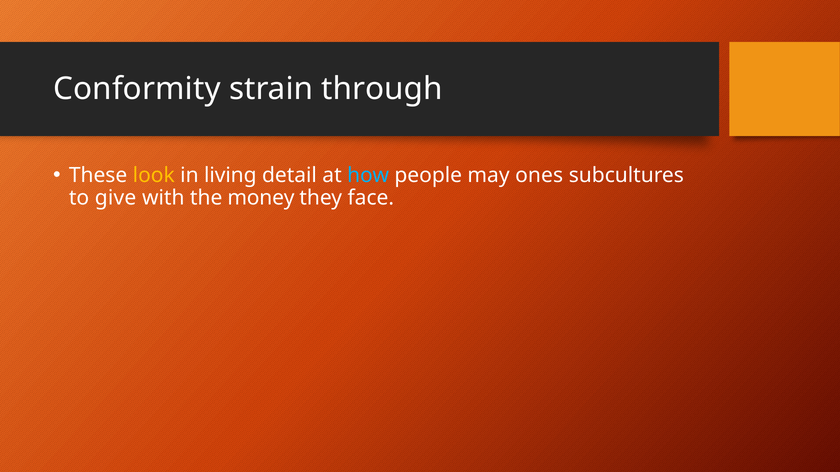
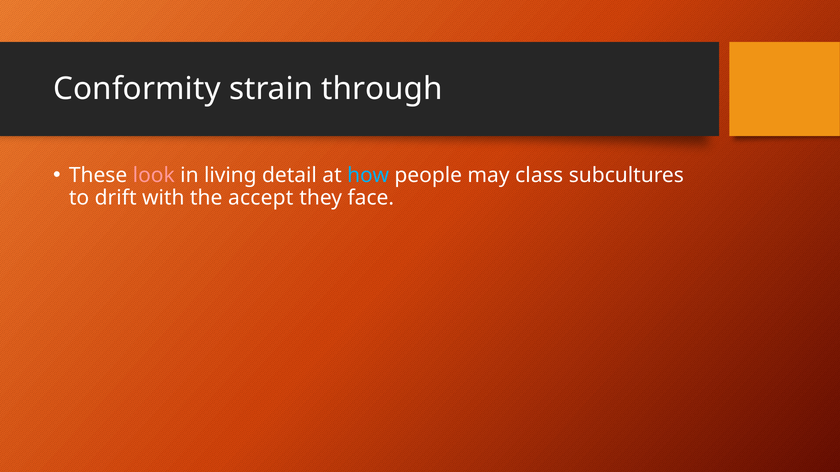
look colour: yellow -> pink
ones: ones -> class
give: give -> drift
money: money -> accept
